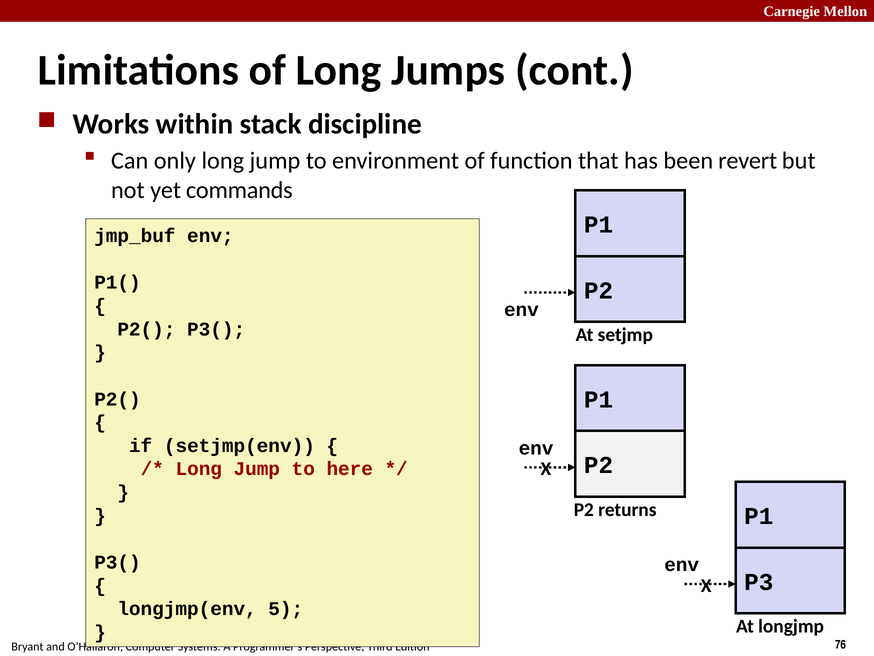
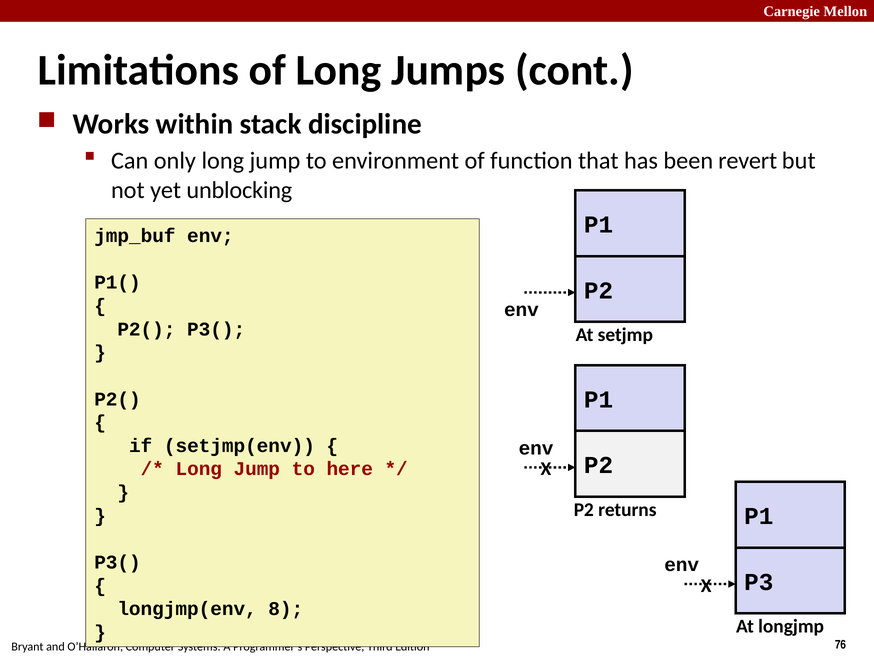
commands: commands -> unblocking
5: 5 -> 8
